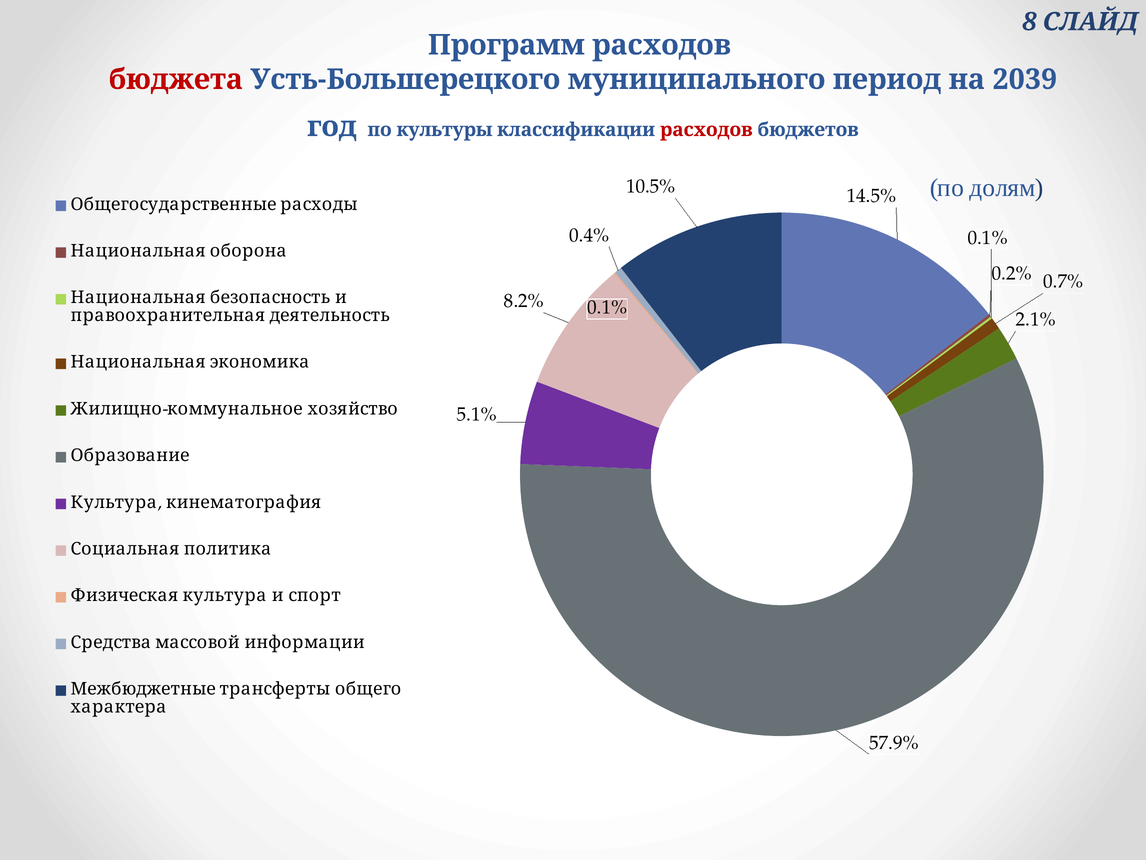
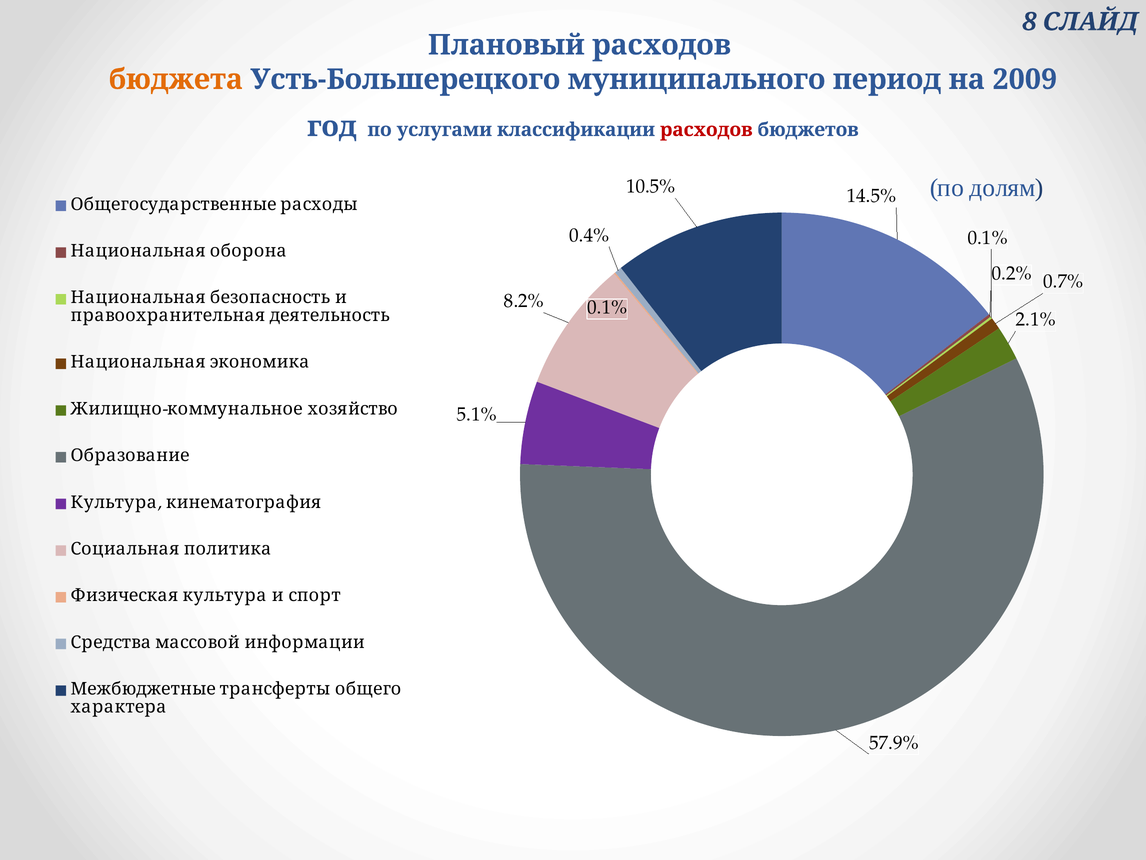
Программ: Программ -> Плановый
бюджета colour: red -> orange
2039: 2039 -> 2009
культуры: культуры -> услугами
